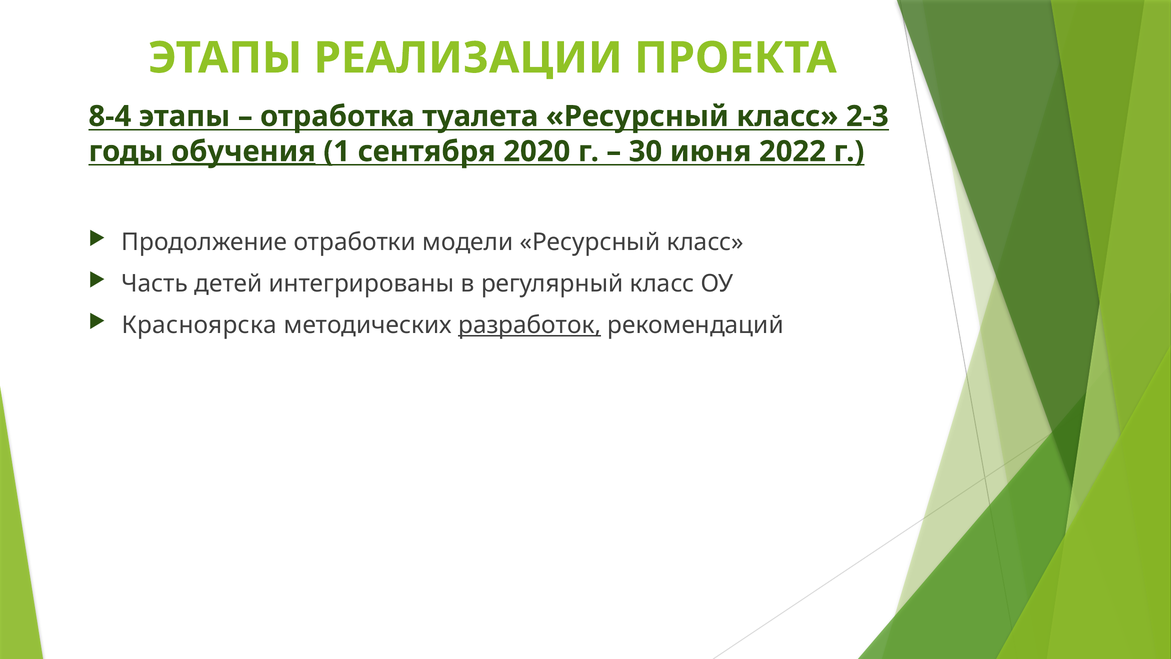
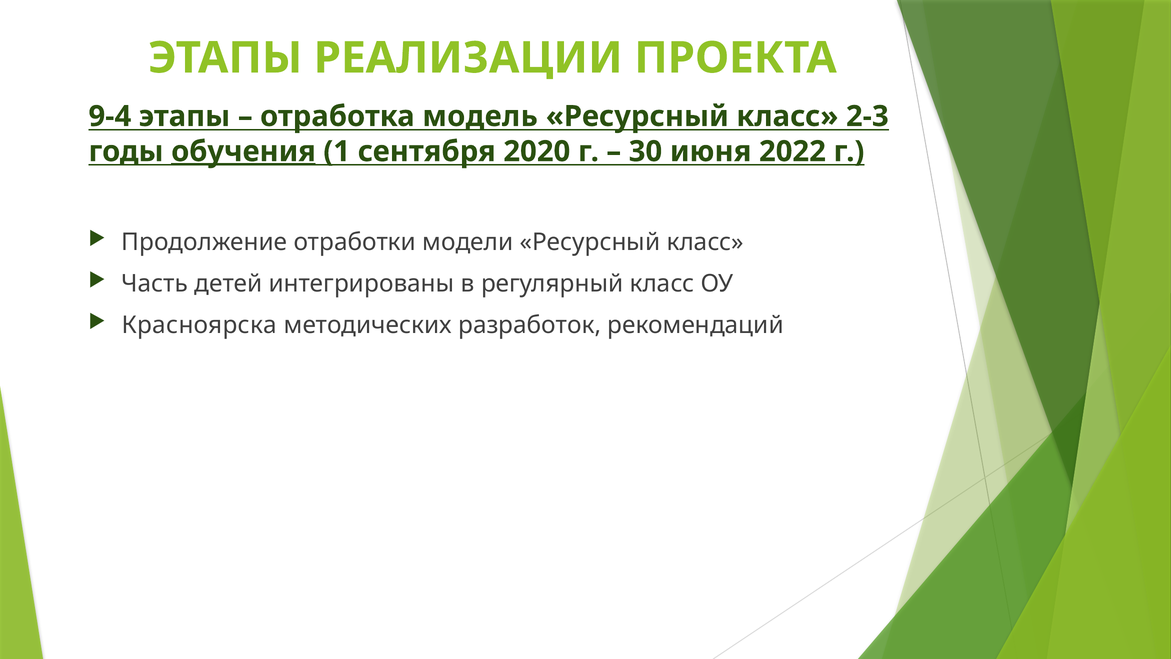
8-4: 8-4 -> 9-4
туалета: туалета -> модель
разработок underline: present -> none
